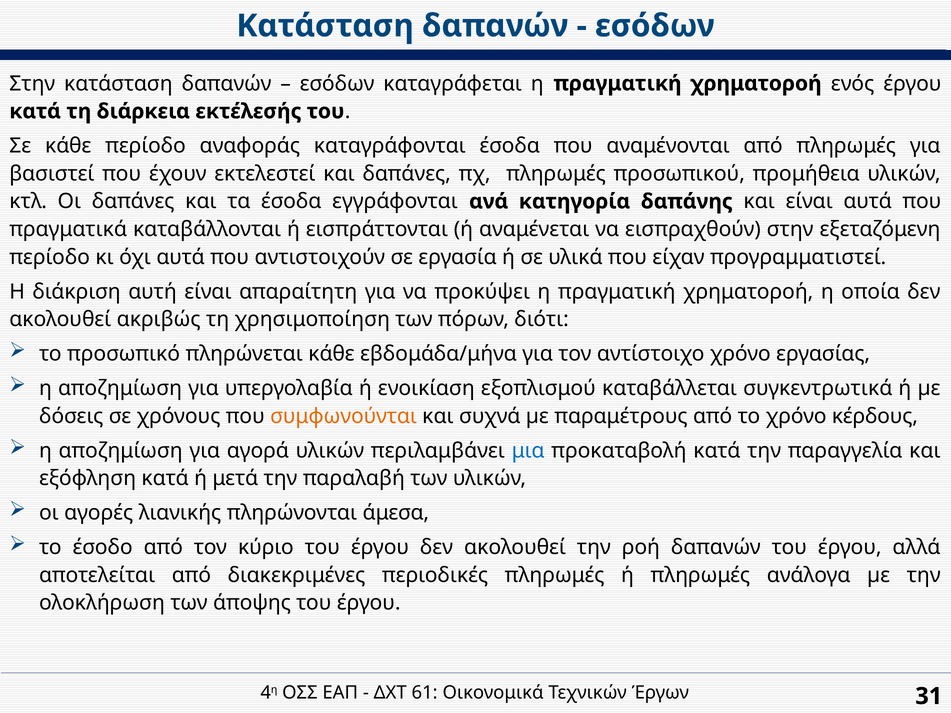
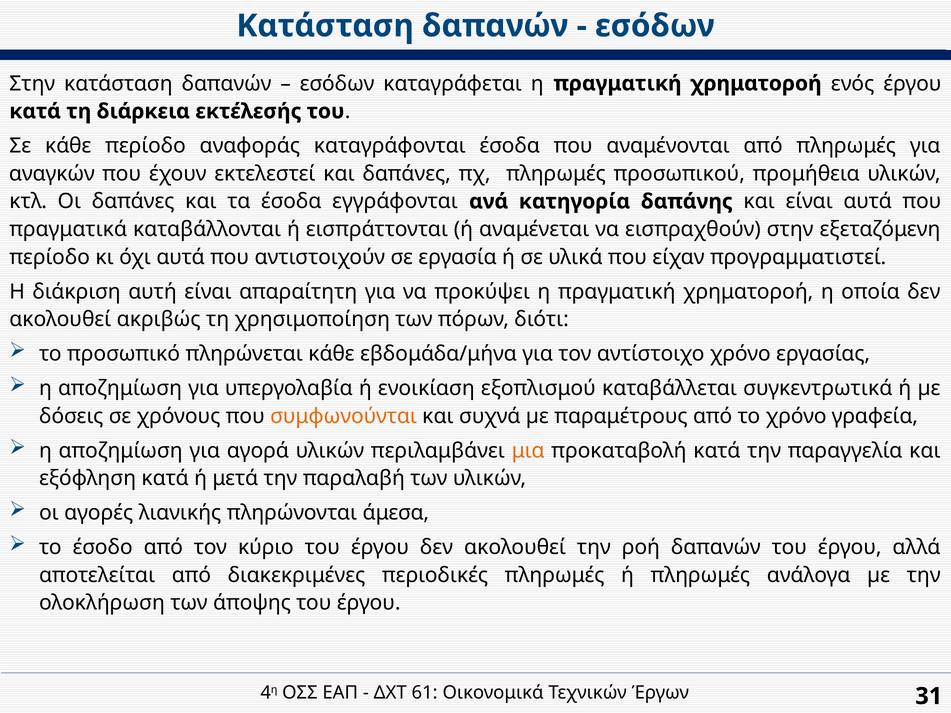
βασιστεί: βασιστεί -> αναγκών
κέρδους: κέρδους -> γραφεία
μια colour: blue -> orange
